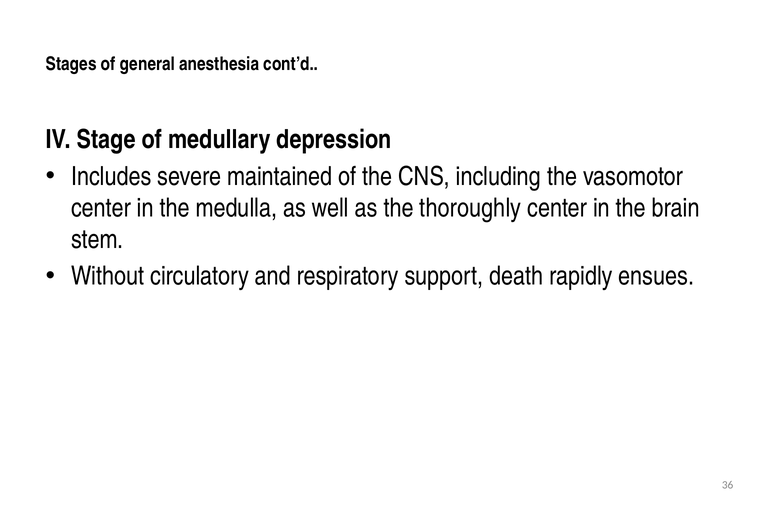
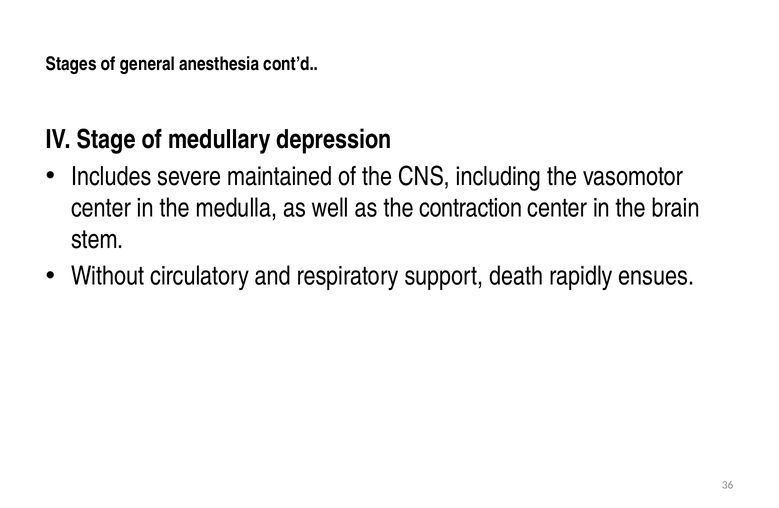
thoroughly: thoroughly -> contraction
